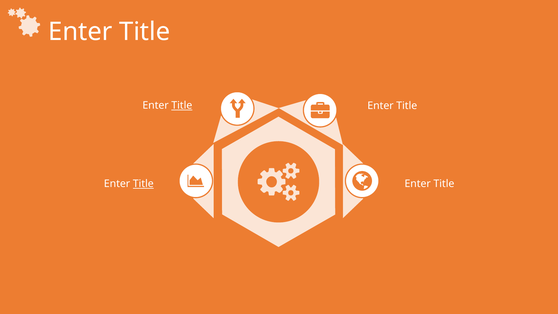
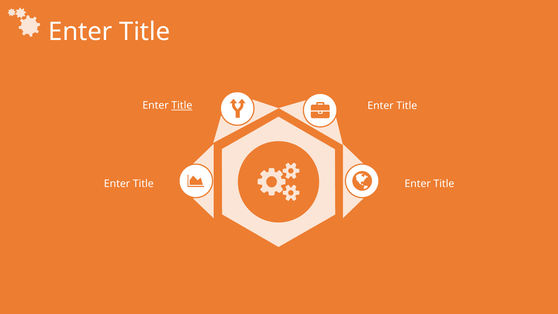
Title at (143, 184) underline: present -> none
